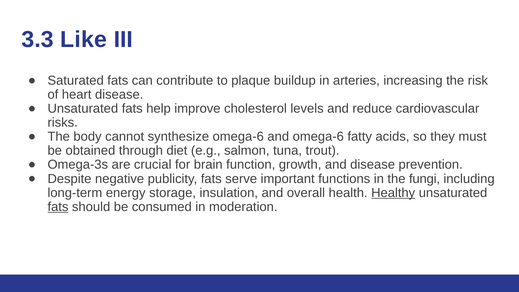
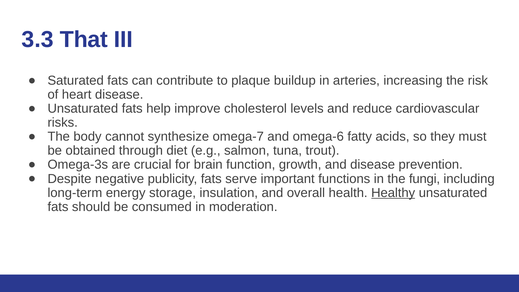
Like: Like -> That
synthesize omega-6: omega-6 -> omega-7
fats at (58, 207) underline: present -> none
